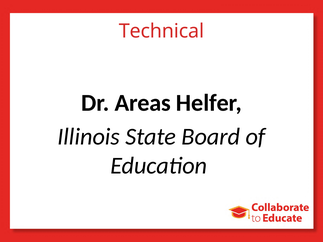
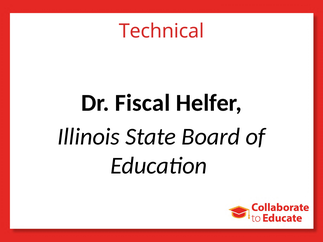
Areas: Areas -> Fiscal
